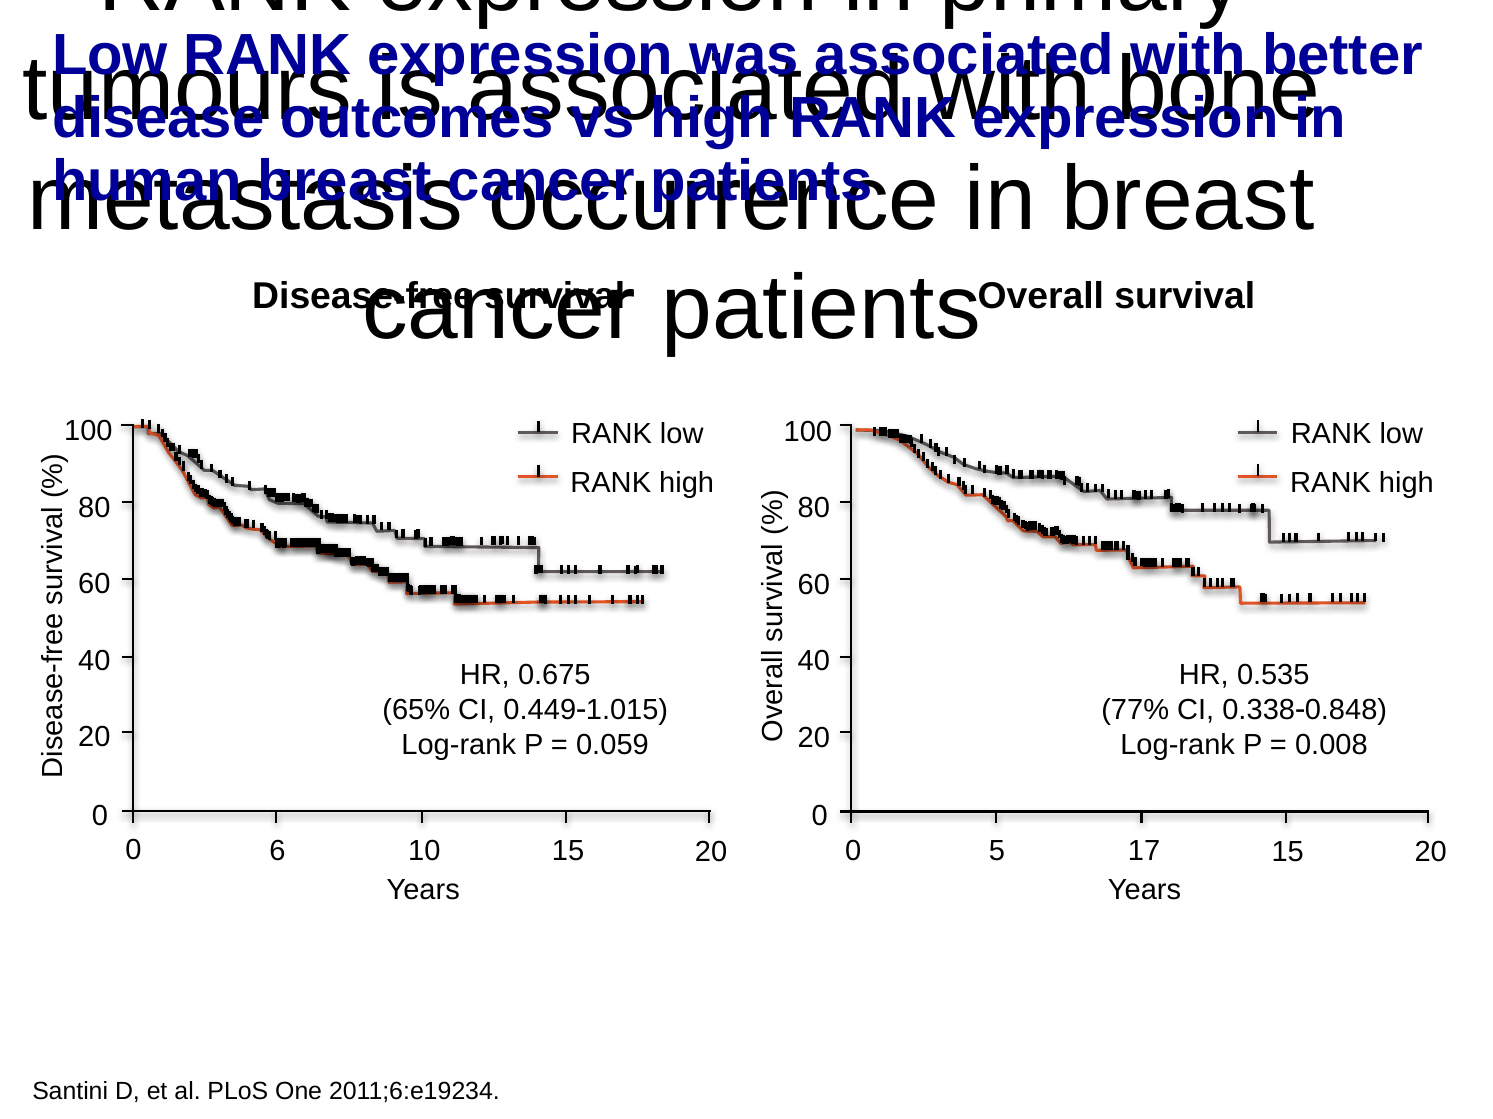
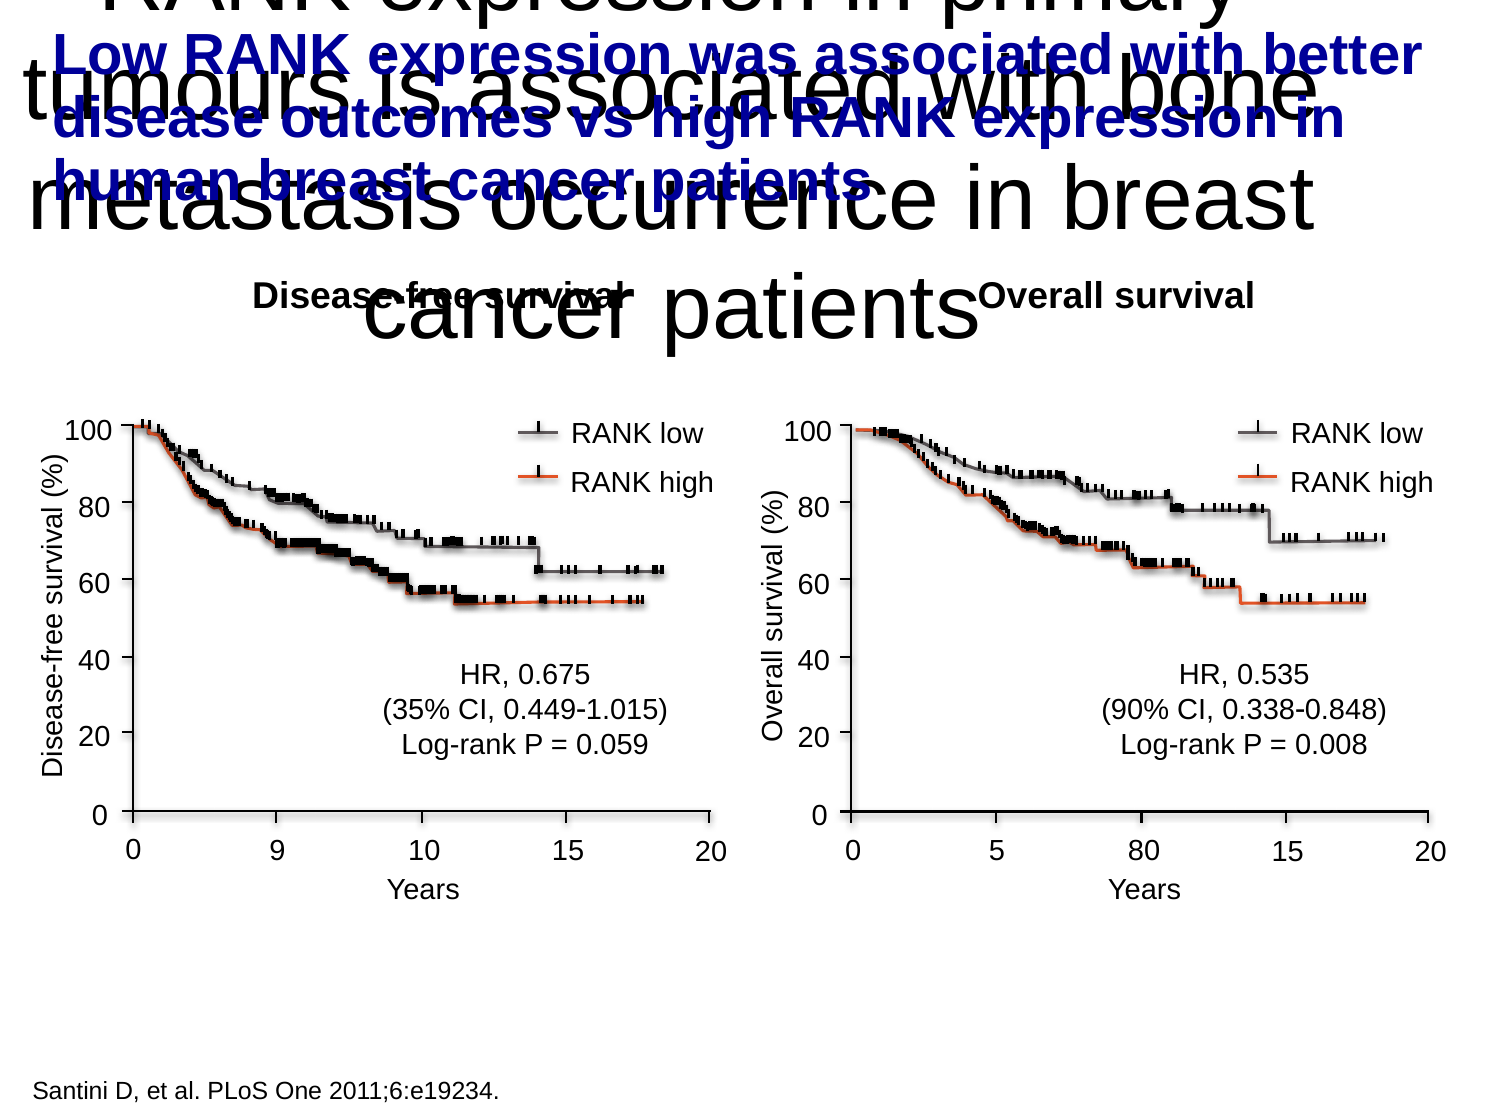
65%: 65% -> 35%
77%: 77% -> 90%
6: 6 -> 9
5 17: 17 -> 80
